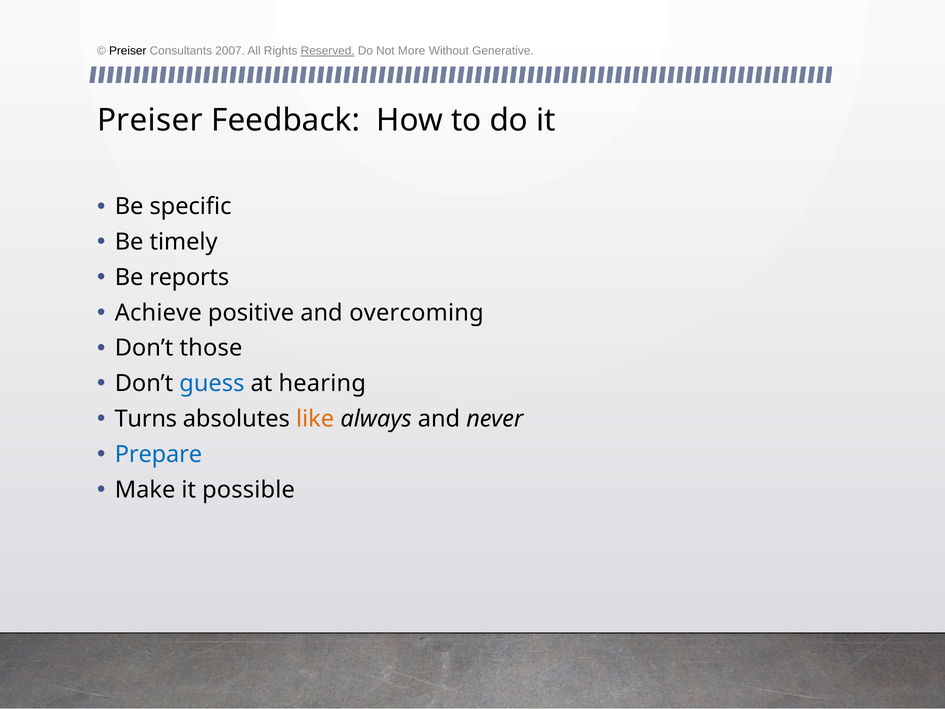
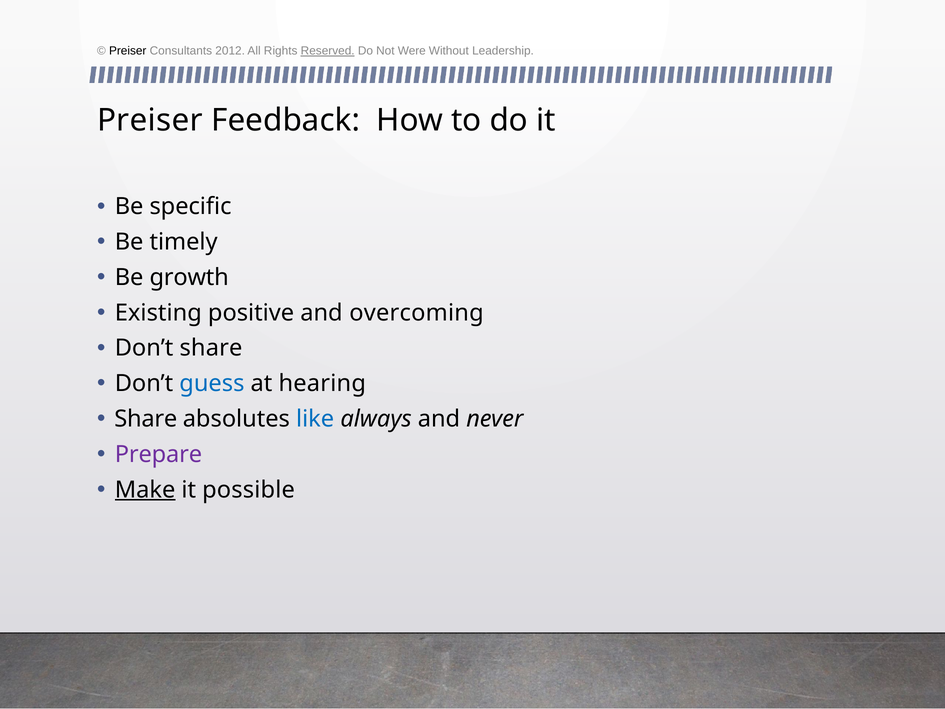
2007: 2007 -> 2012
More: More -> Were
Generative: Generative -> Leadership
reports: reports -> growth
Achieve: Achieve -> Existing
Don’t those: those -> share
Turns at (146, 419): Turns -> Share
like colour: orange -> blue
Prepare colour: blue -> purple
Make underline: none -> present
